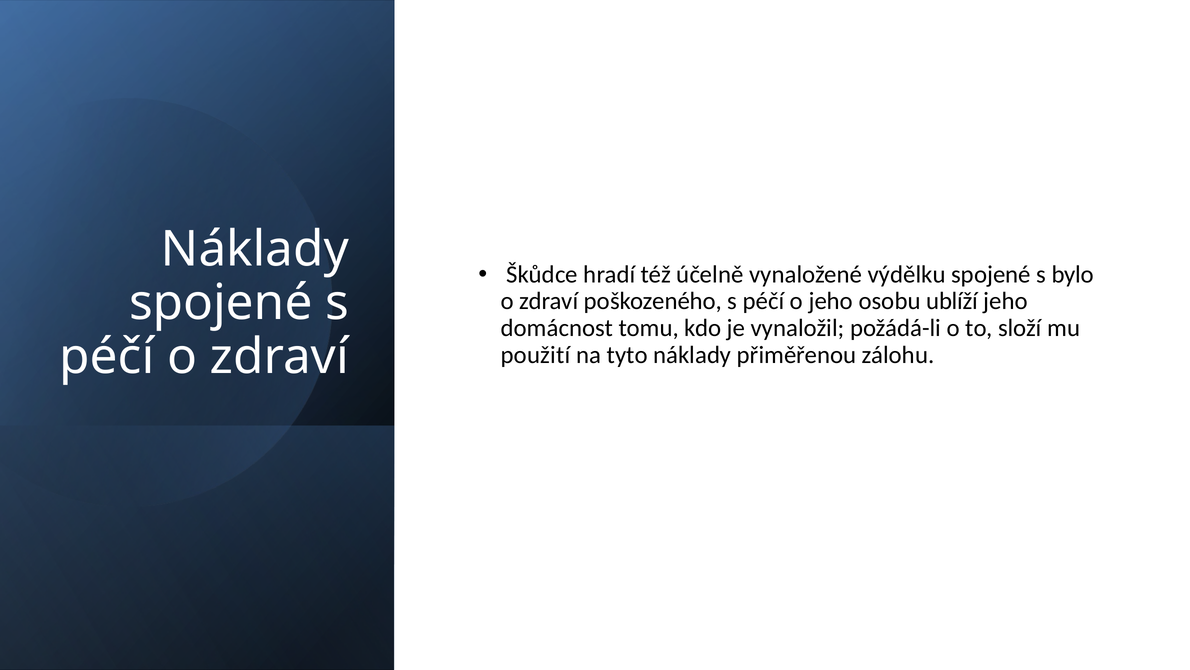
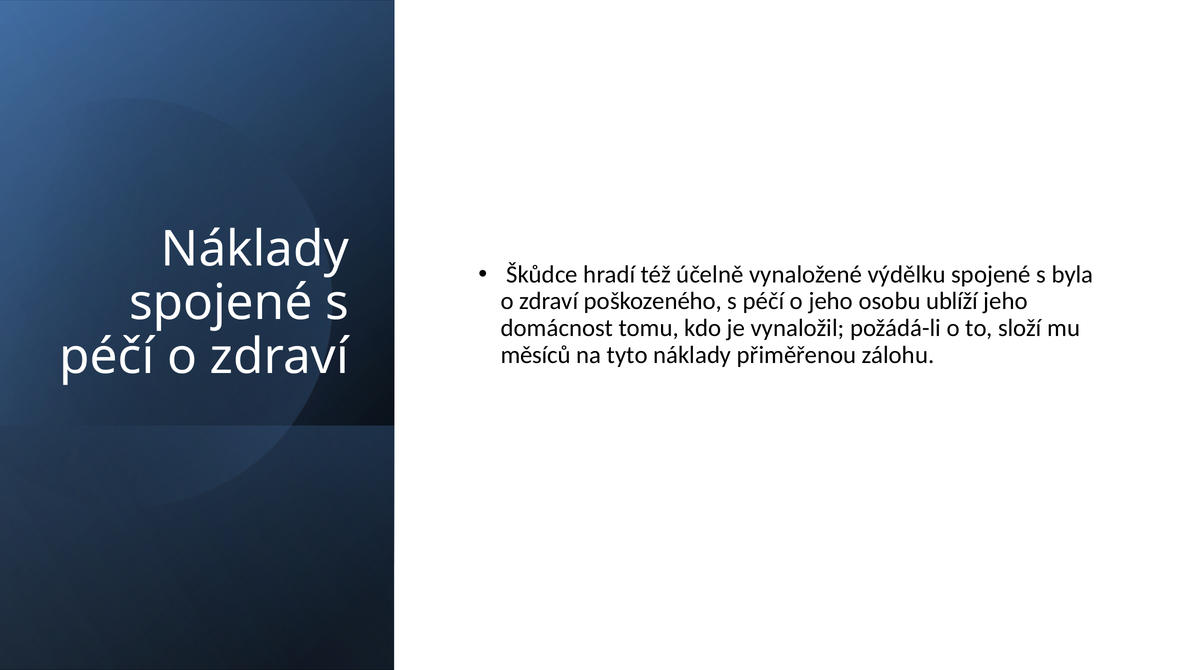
bylo: bylo -> byla
použití: použití -> měsíců
